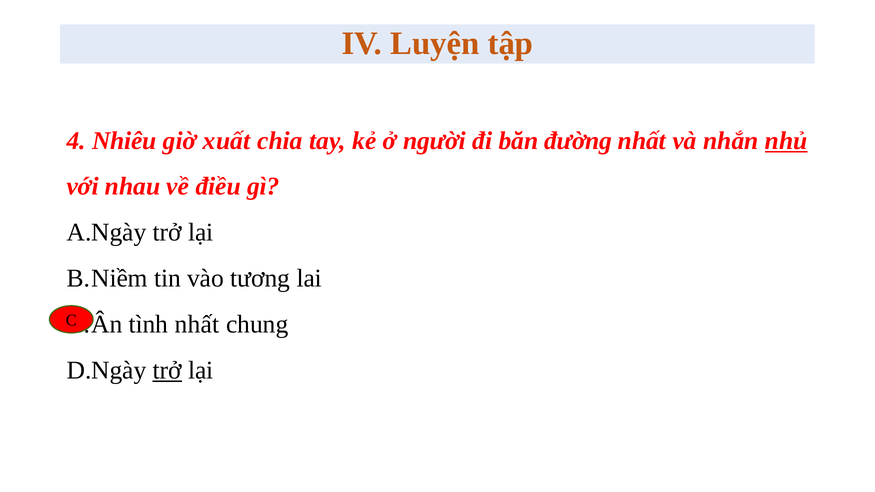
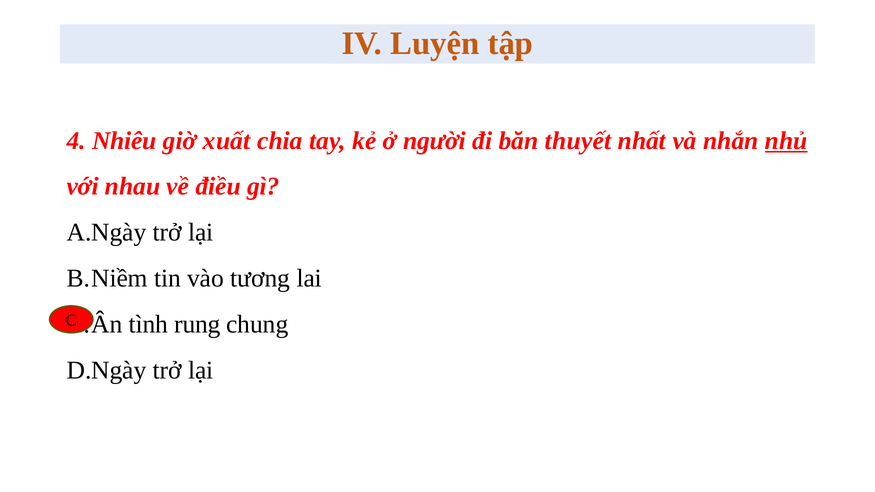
đường: đường -> thuyết
tình nhất: nhất -> rung
trở at (167, 370) underline: present -> none
